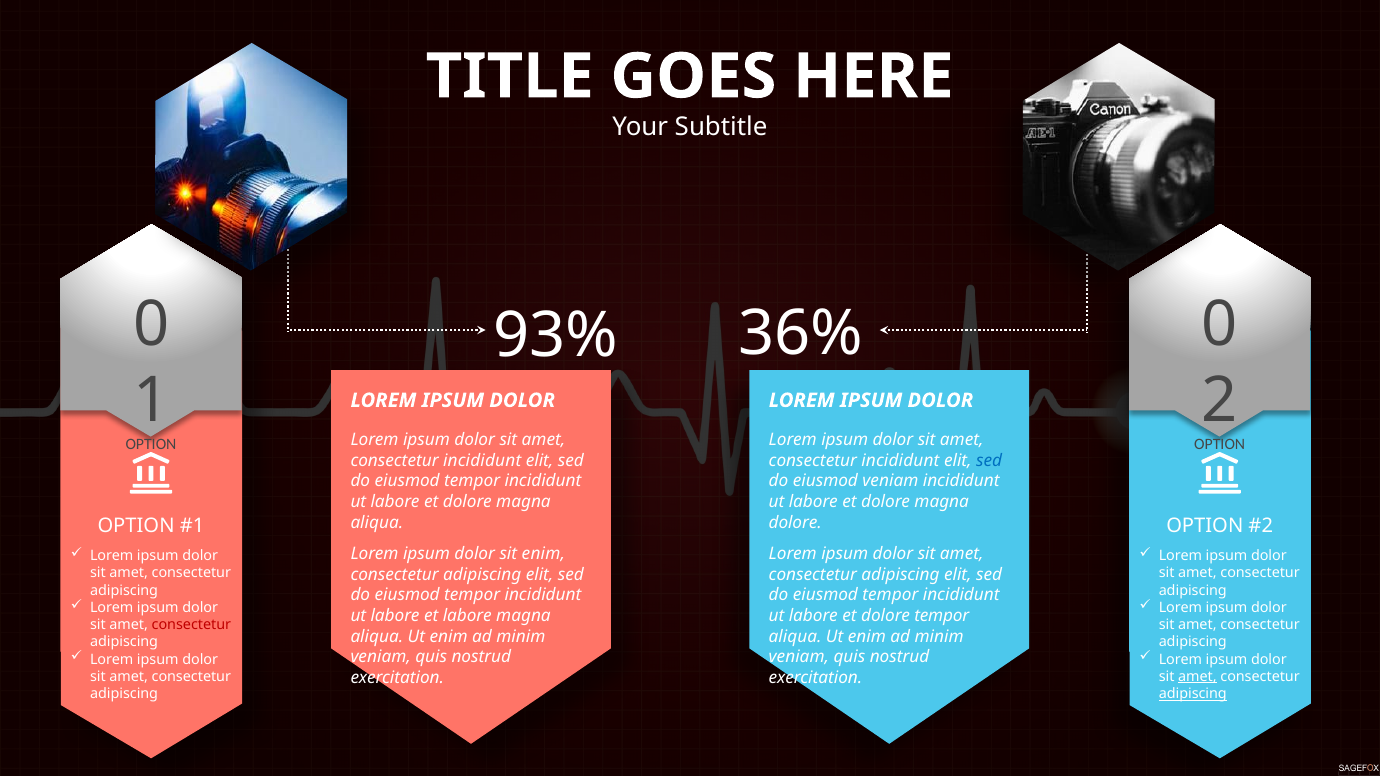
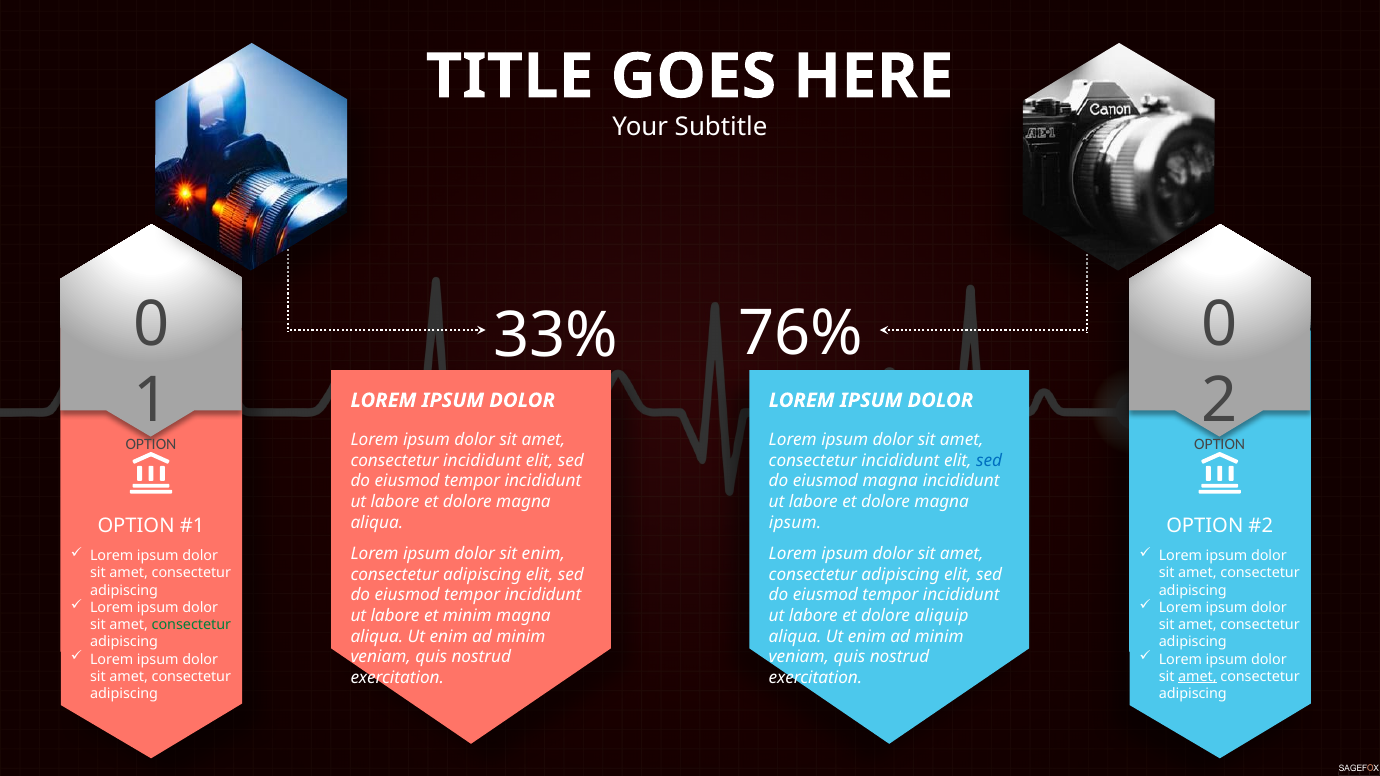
36%: 36% -> 76%
93%: 93% -> 33%
eiusmod veniam: veniam -> magna
dolore at (795, 523): dolore -> ipsum
et labore: labore -> minim
dolore tempor: tempor -> aliquip
consectetur at (191, 625) colour: red -> green
adipiscing at (1193, 694) underline: present -> none
